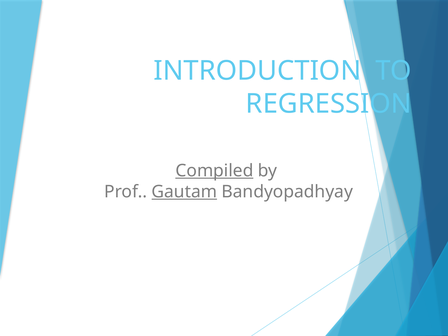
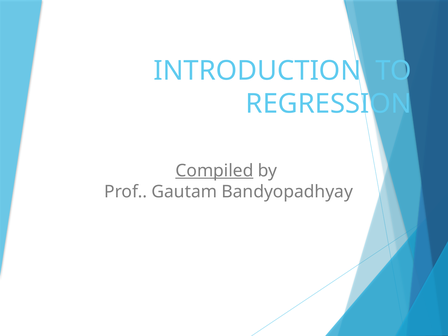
Gautam underline: present -> none
